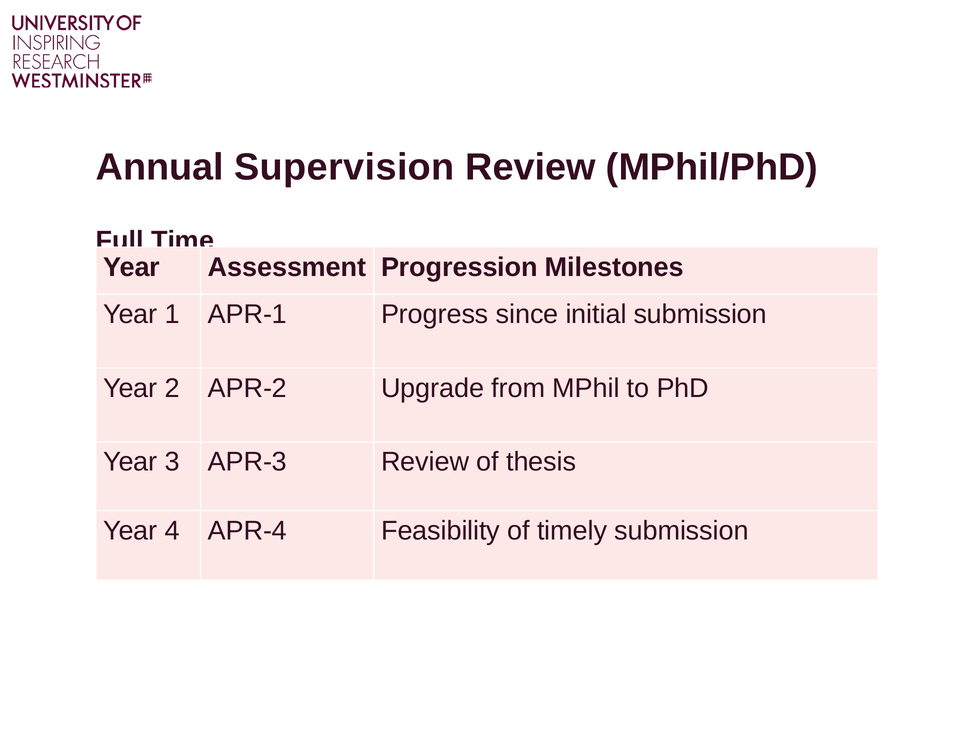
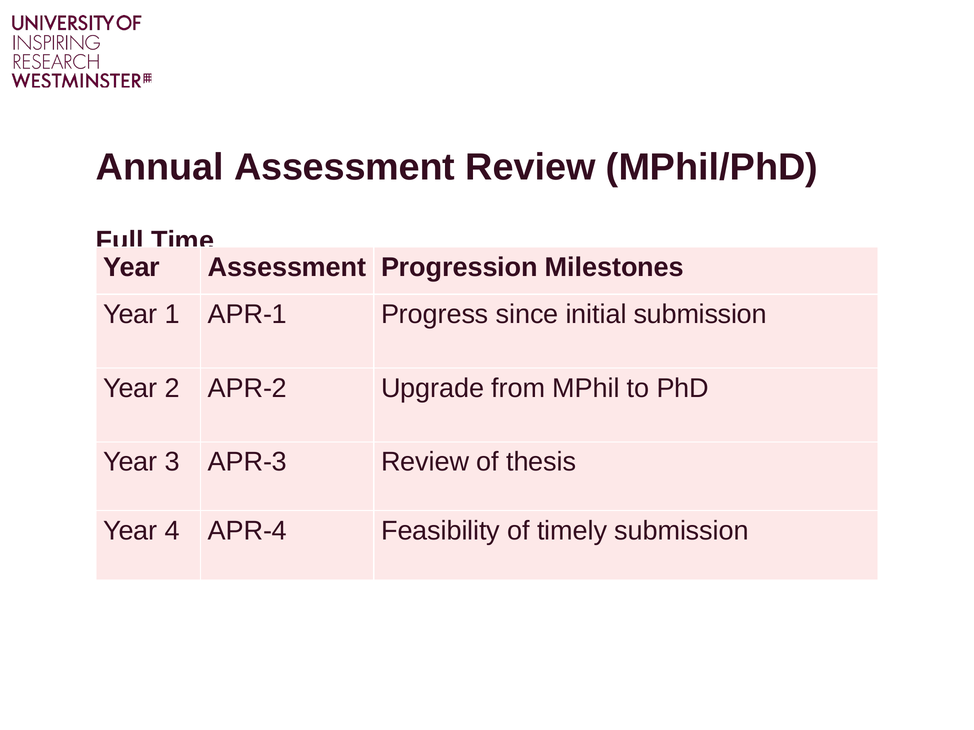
Annual Supervision: Supervision -> Assessment
